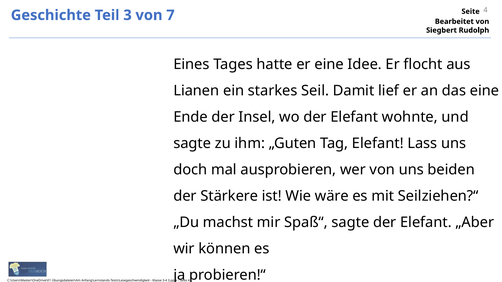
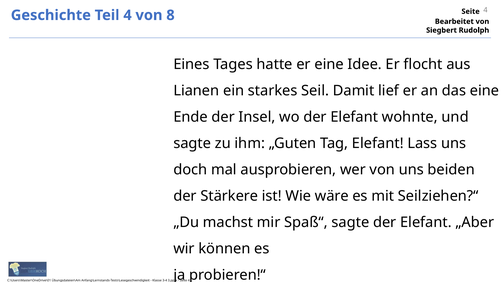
Teil 3: 3 -> 4
7: 7 -> 8
